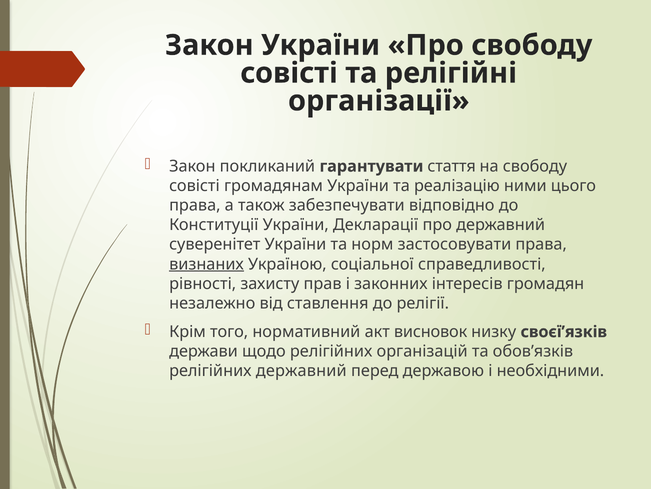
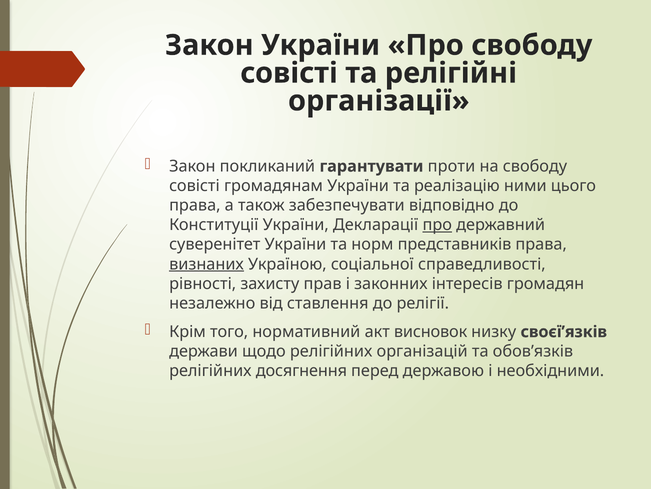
стаття: стаття -> проти
про at (437, 225) underline: none -> present
застосовувати: застосовувати -> представників
релігійних державний: державний -> досягнення
